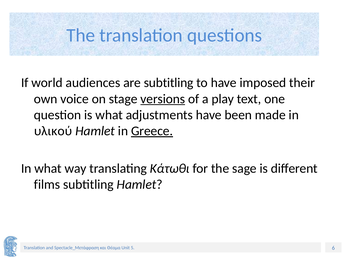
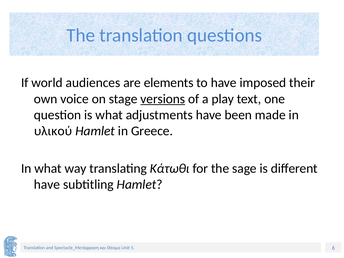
are subtitling: subtitling -> elements
Greece underline: present -> none
films at (47, 185): films -> have
